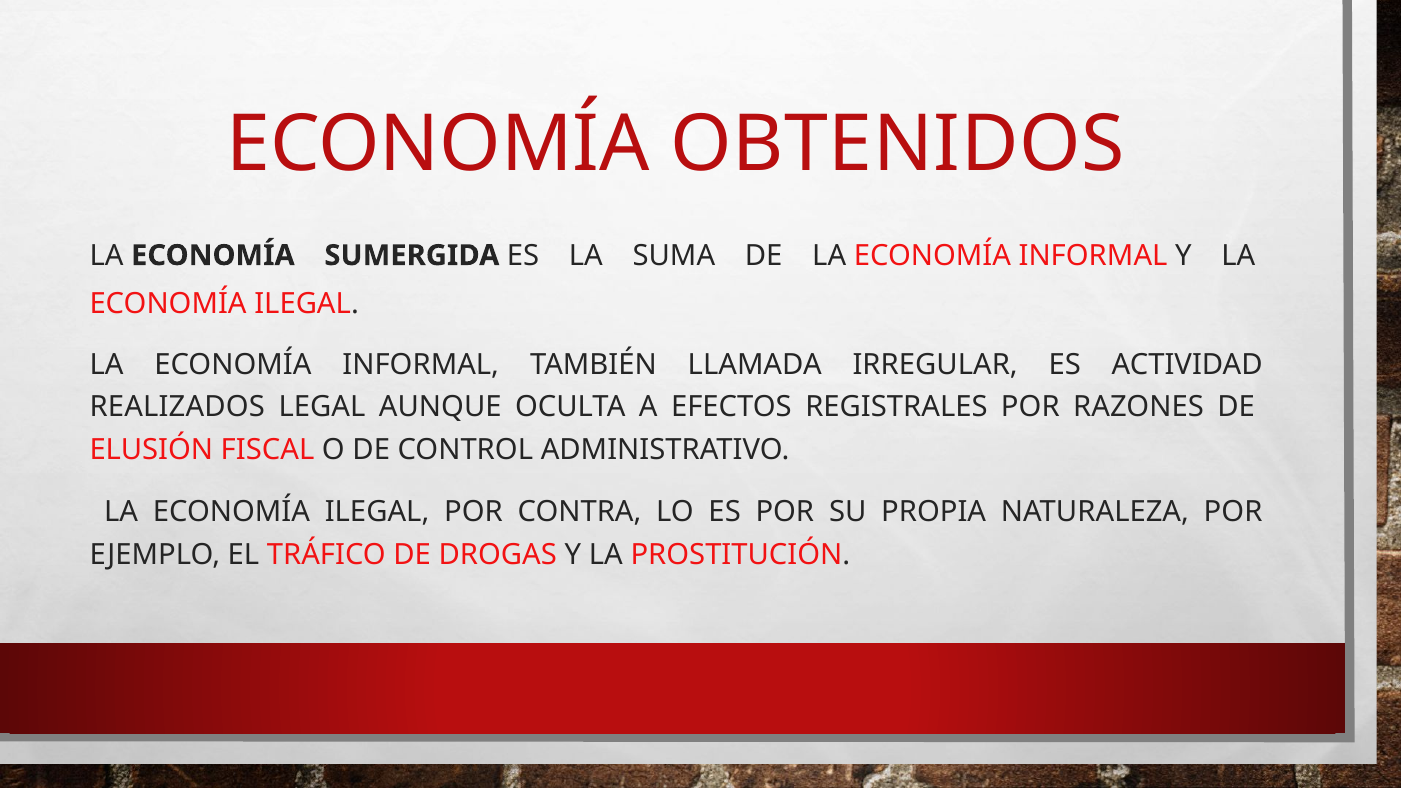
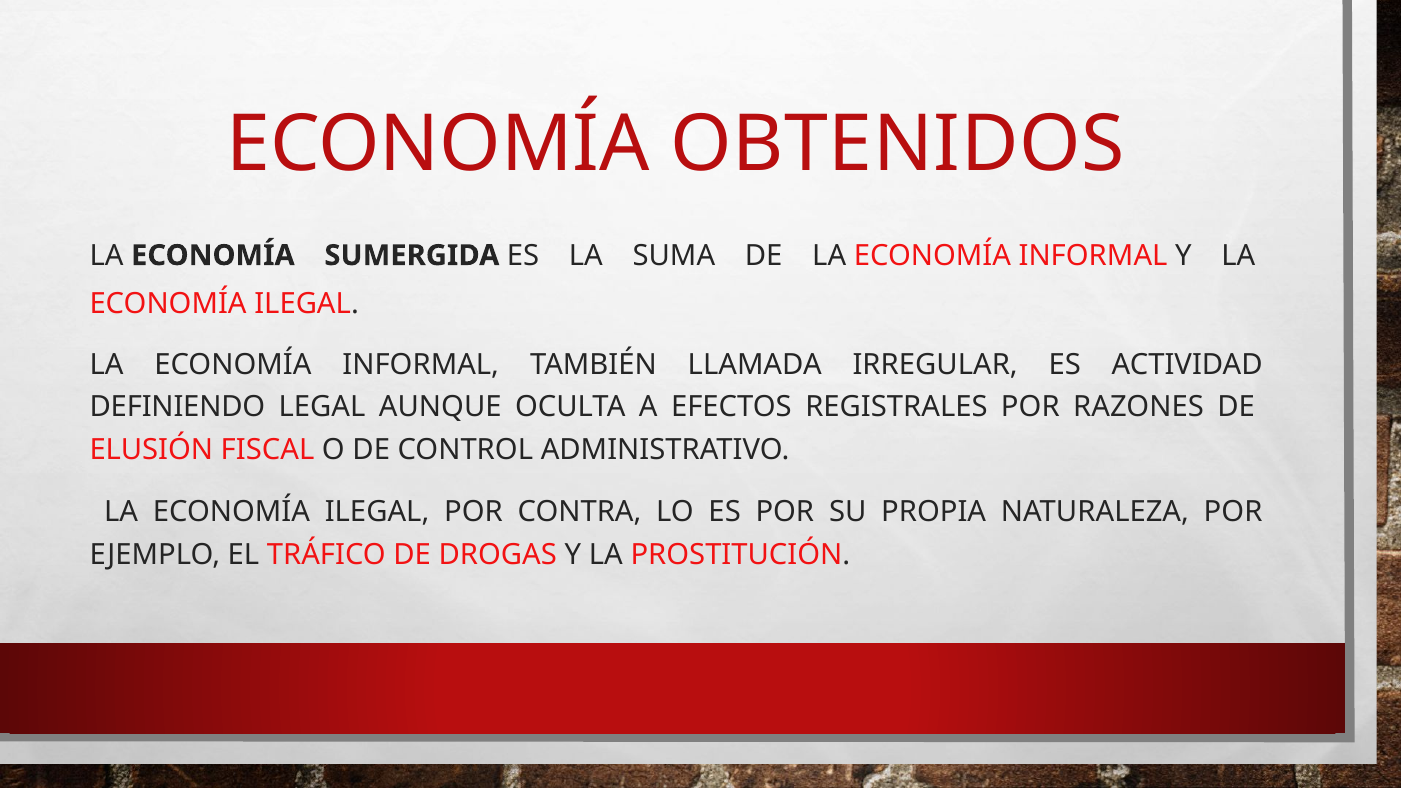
REALIZADOS: REALIZADOS -> DEFINIENDO
